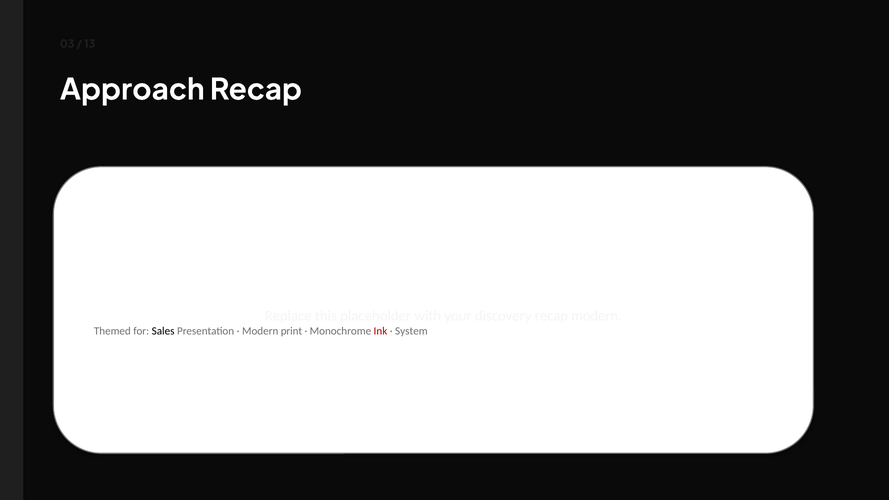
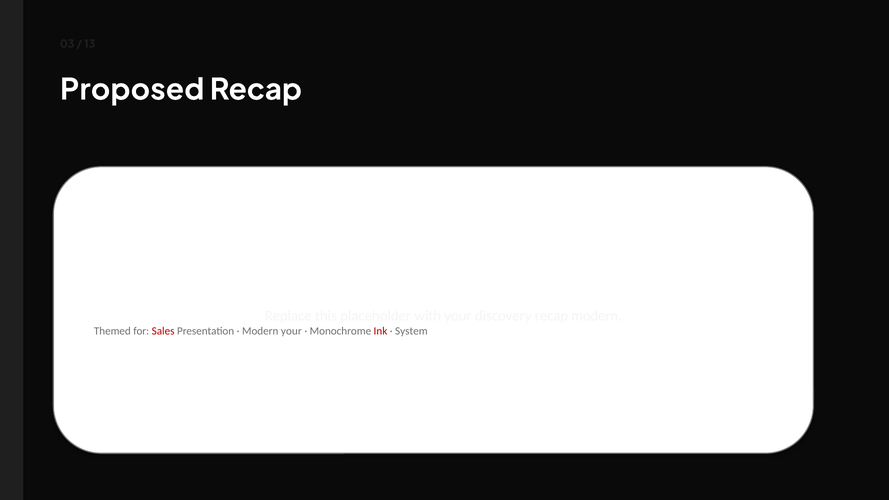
Approach: Approach -> Proposed
Sales colour: black -> red
Modern print: print -> your
